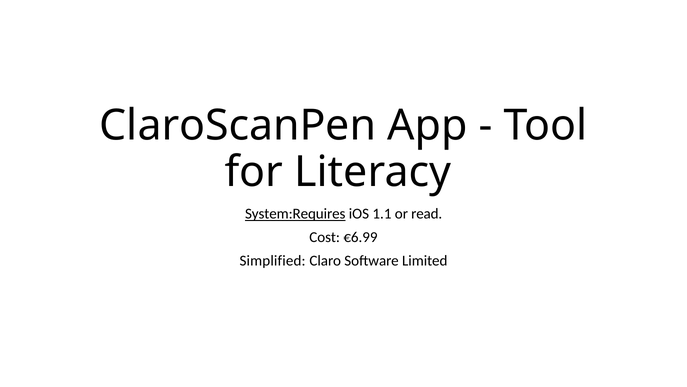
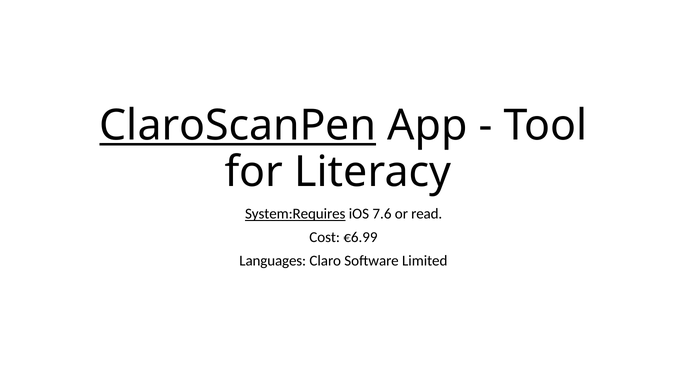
ClaroScanPen underline: none -> present
1.1: 1.1 -> 7.6
Simplified: Simplified -> Languages
